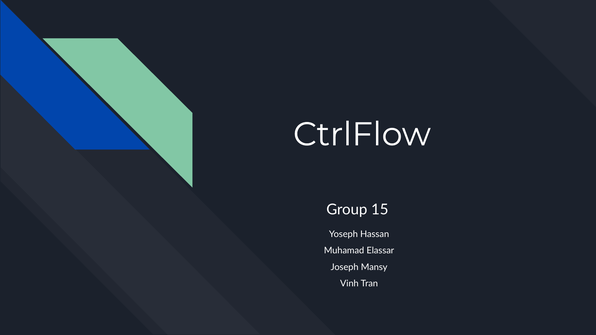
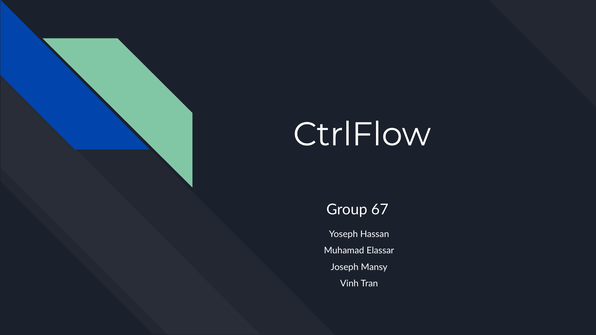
15: 15 -> 67
